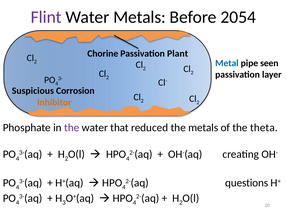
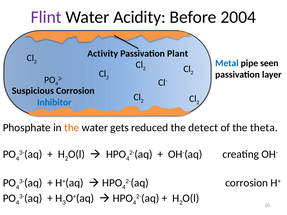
Water Metals: Metals -> Acidity
2054: 2054 -> 2004
Chorine: Chorine -> Activity
Inhibitor colour: orange -> blue
the at (72, 128) colour: purple -> orange
that: that -> gets
the metals: metals -> detect
questions at (247, 183): questions -> corrosion
